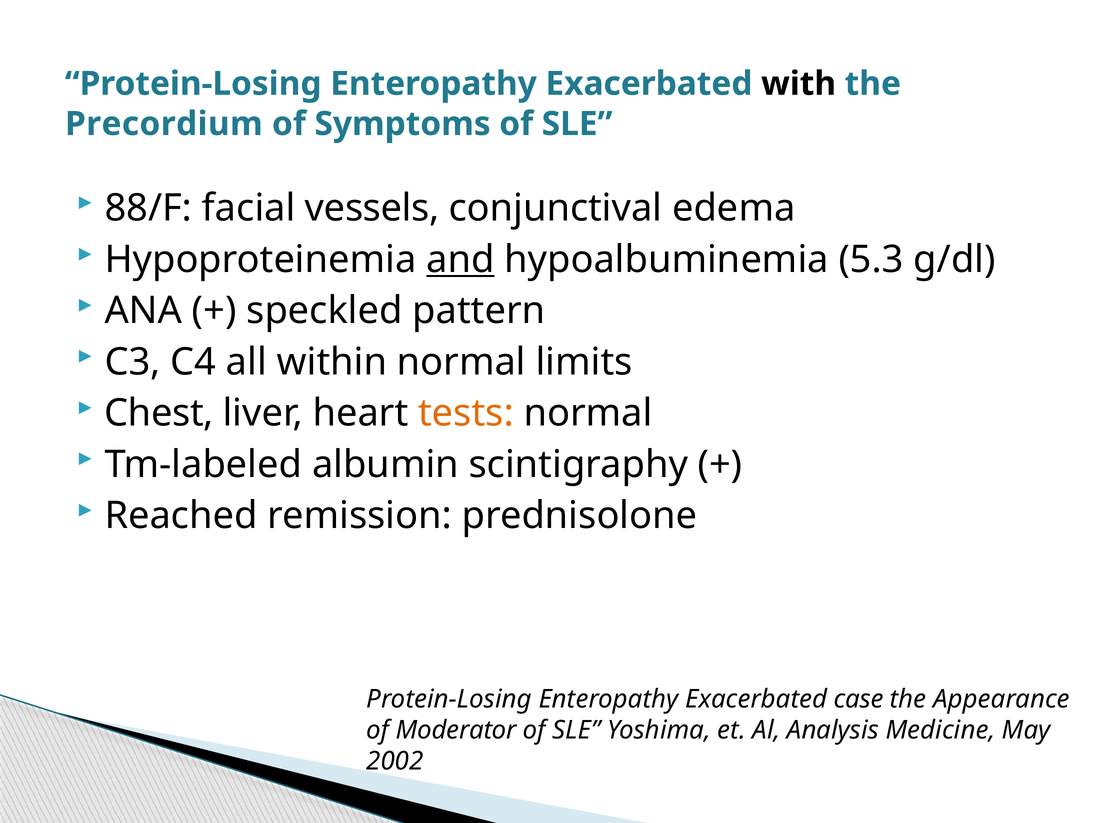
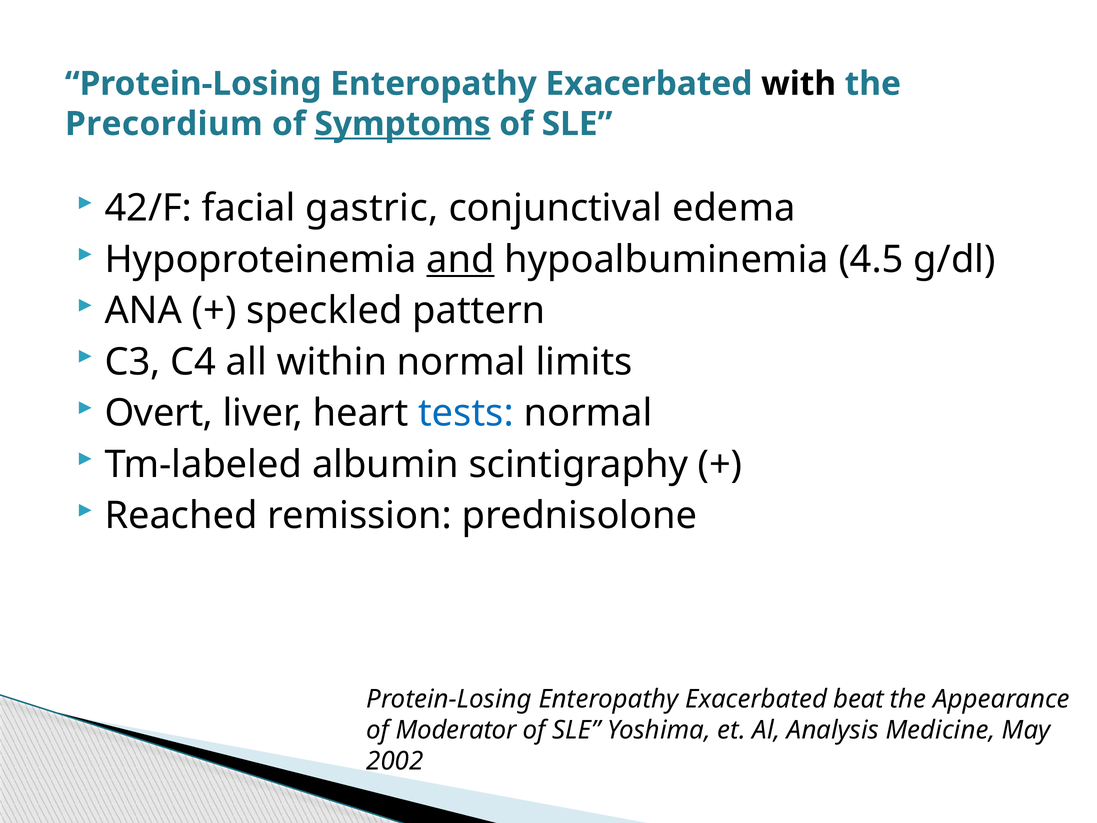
Symptoms underline: none -> present
88/F: 88/F -> 42/F
vessels: vessels -> gastric
5.3: 5.3 -> 4.5
Chest: Chest -> Overt
tests colour: orange -> blue
case: case -> beat
